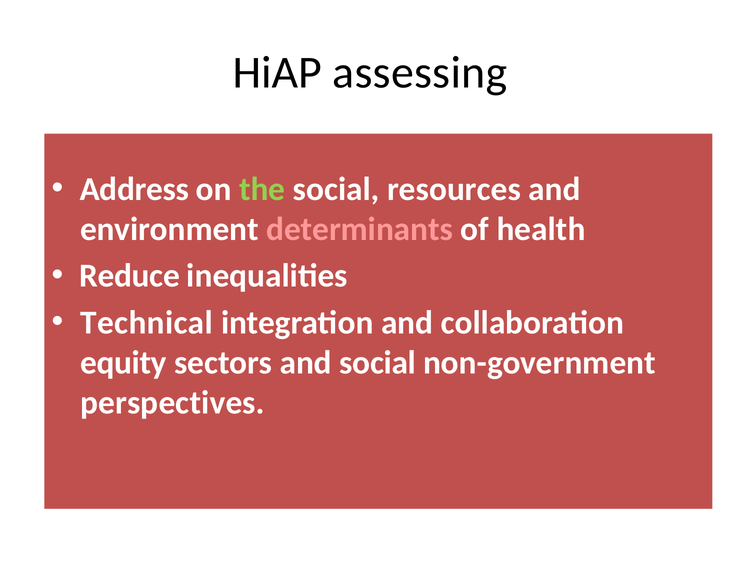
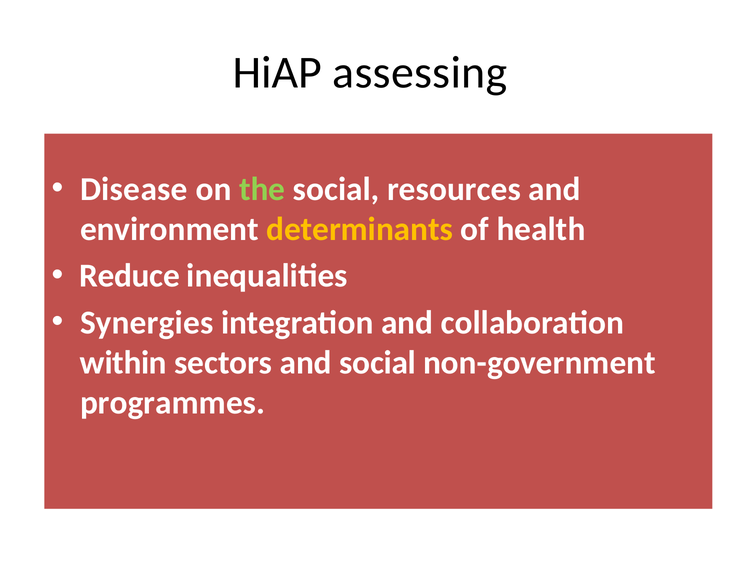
Address: Address -> Disease
determinants colour: pink -> yellow
Technical: Technical -> Synergies
equity: equity -> within
perspectives: perspectives -> programmes
